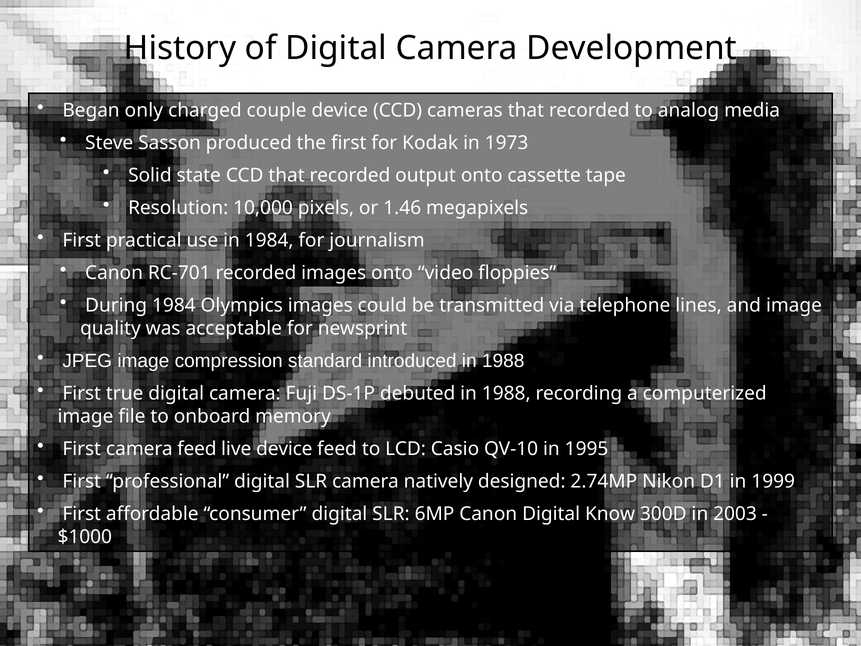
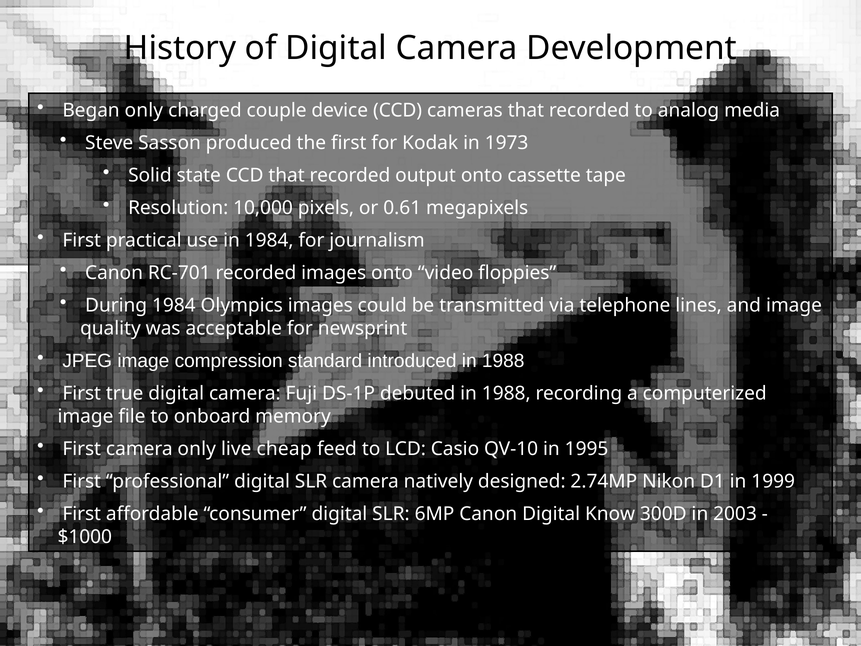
1.46: 1.46 -> 0.61
camera feed: feed -> only
live device: device -> cheap
